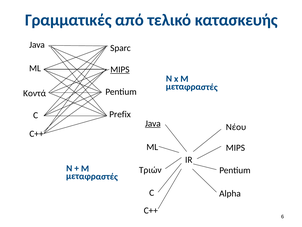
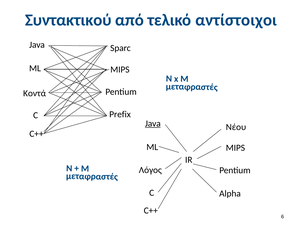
Γραμματικές: Γραμματικές -> Συντακτικού
κατασκευής: κατασκευής -> αντίστοιχοι
MIPS at (120, 69) underline: present -> none
Τριών: Τριών -> Λόγος
